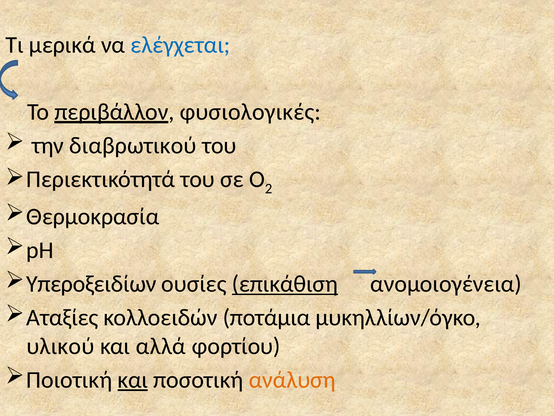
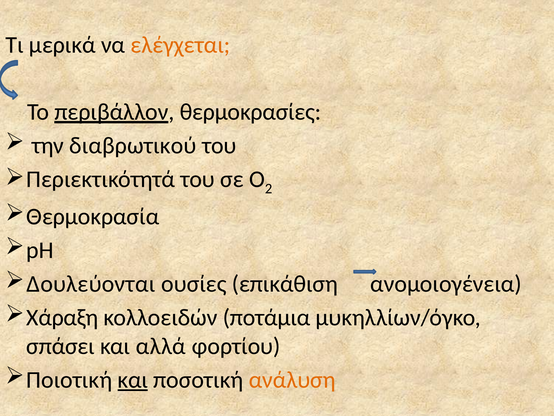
ελέγχεται colour: blue -> orange
φυσιολογικές: φυσιολογικές -> θερμοκρασίες
Υπεροξειδίων: Υπεροξειδίων -> Δουλεύονται
επικάθιση underline: present -> none
Αταξίες: Αταξίες -> Χάραξη
υλικού: υλικού -> σπάσει
